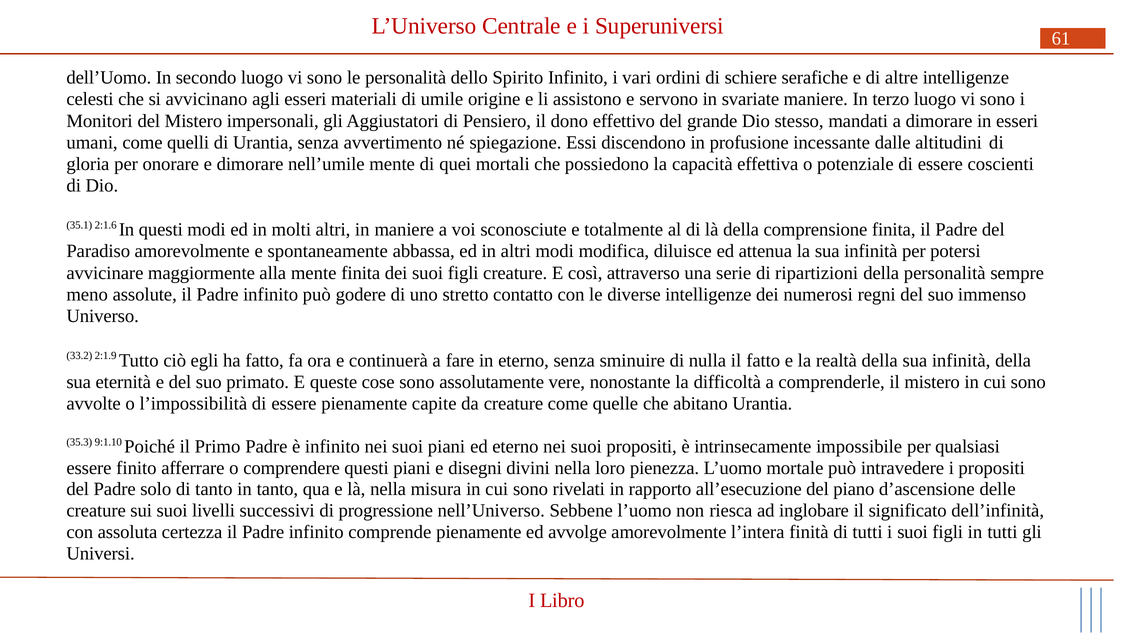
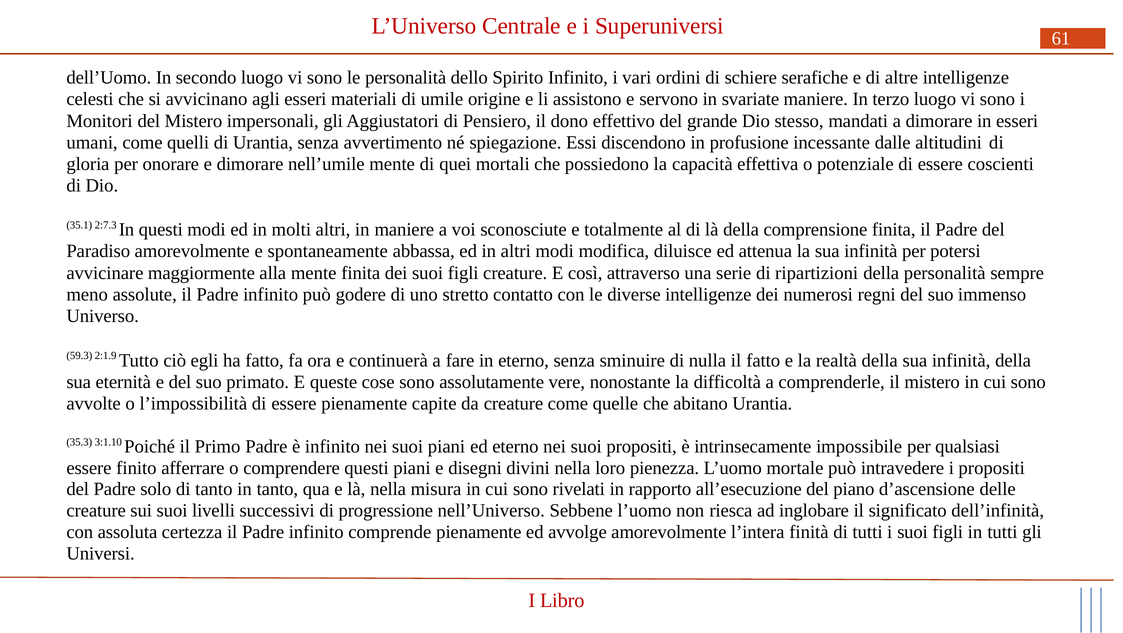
2:1.6: 2:1.6 -> 2:7.3
33.2: 33.2 -> 59.3
9:1.10: 9:1.10 -> 3:1.10
